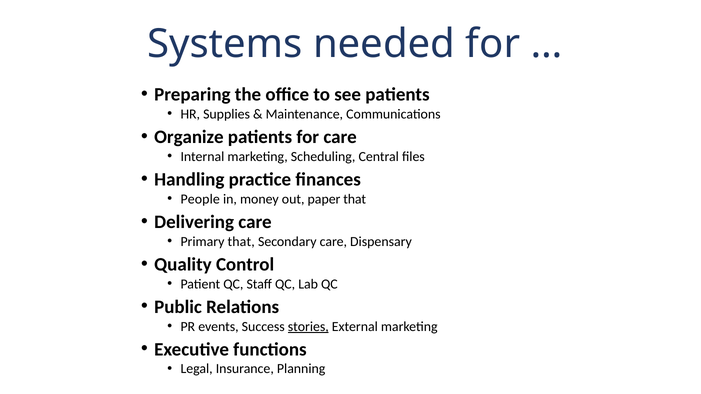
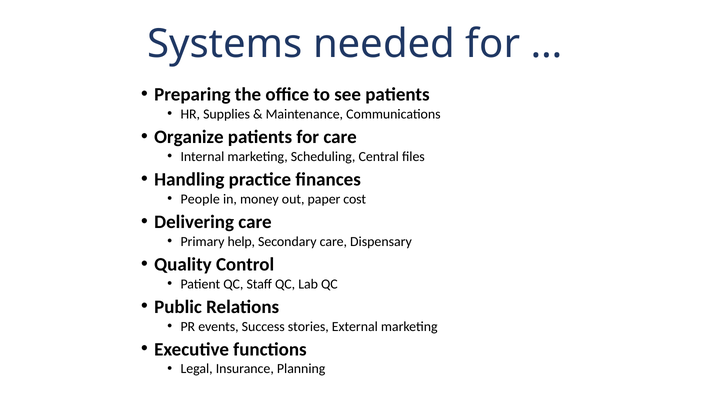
paper that: that -> cost
Primary that: that -> help
stories underline: present -> none
